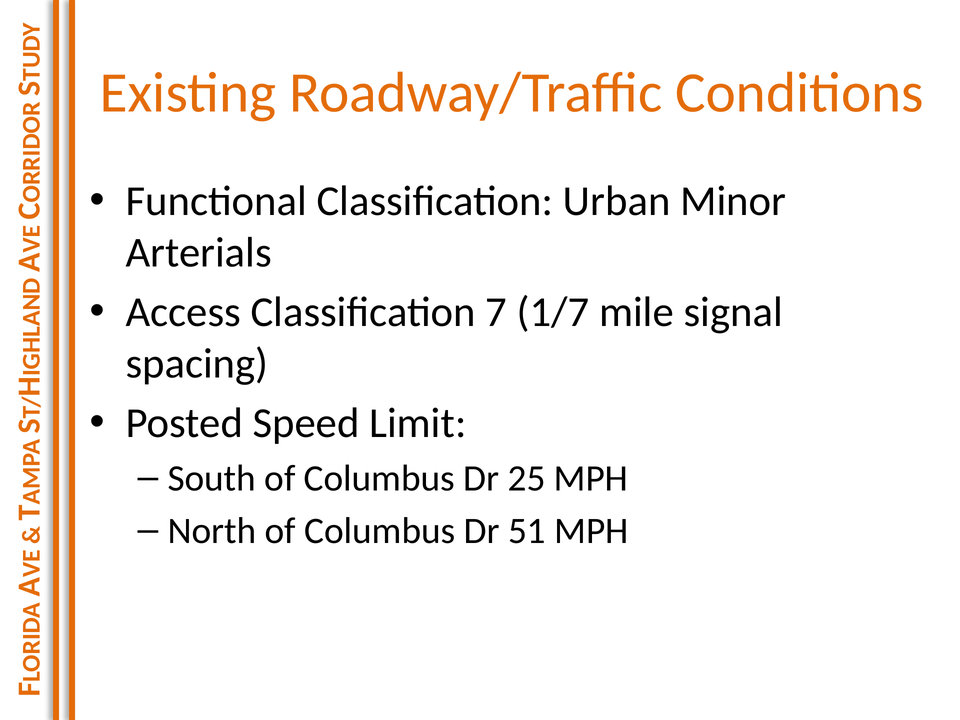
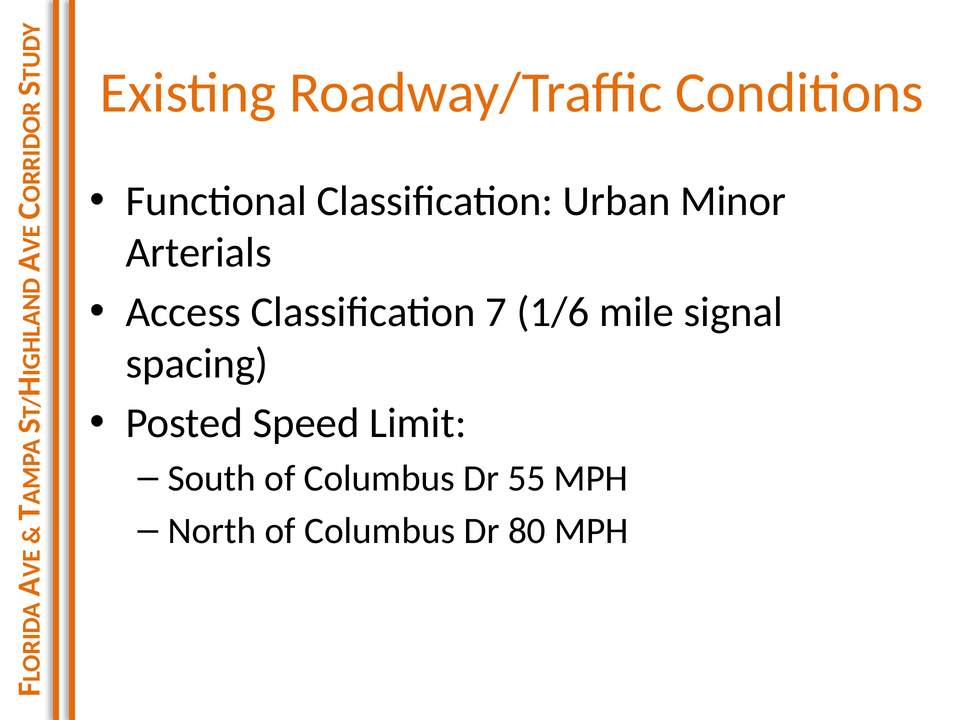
1/7: 1/7 -> 1/6
25: 25 -> 55
51: 51 -> 80
